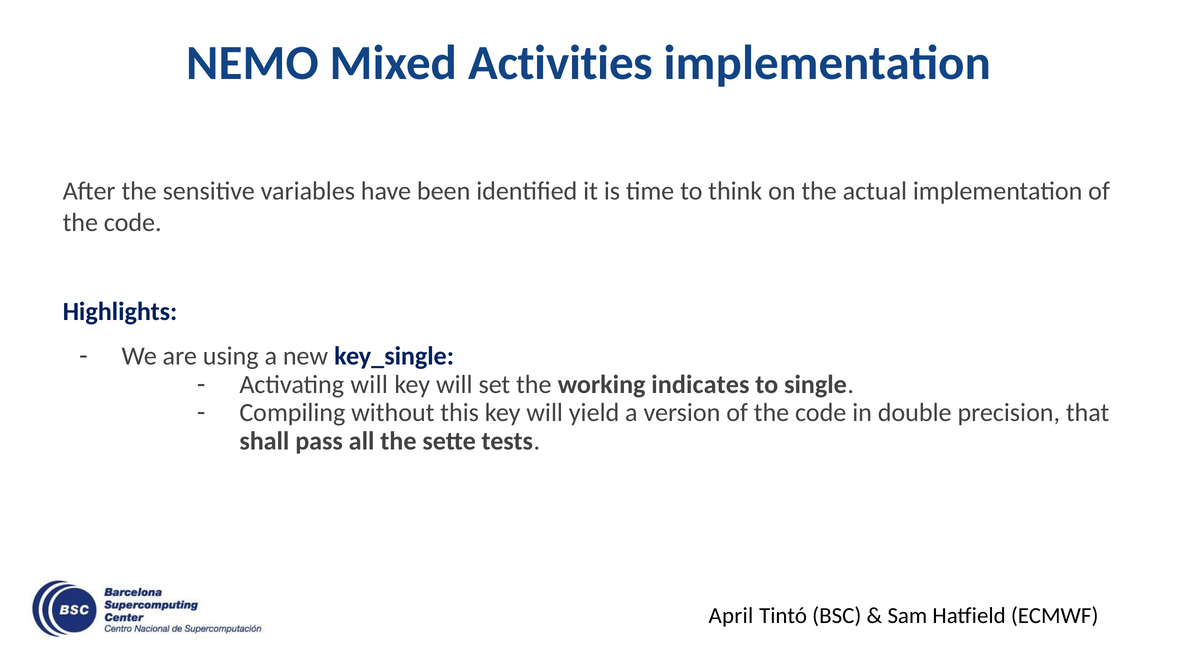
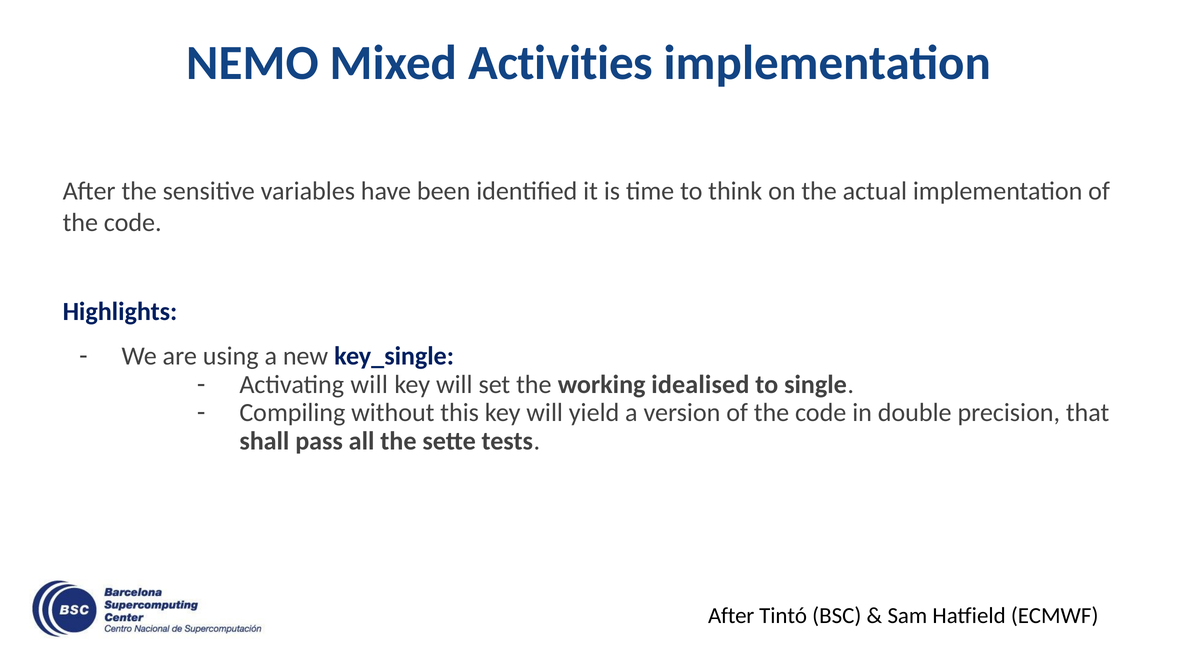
indicates: indicates -> idealised
April at (731, 615): April -> After
